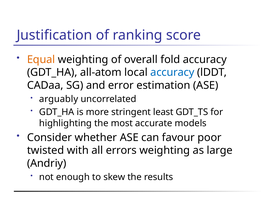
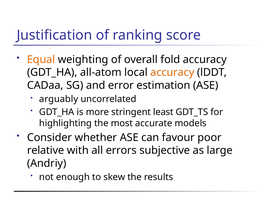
accuracy at (172, 72) colour: blue -> orange
twisted: twisted -> relative
errors weighting: weighting -> subjective
